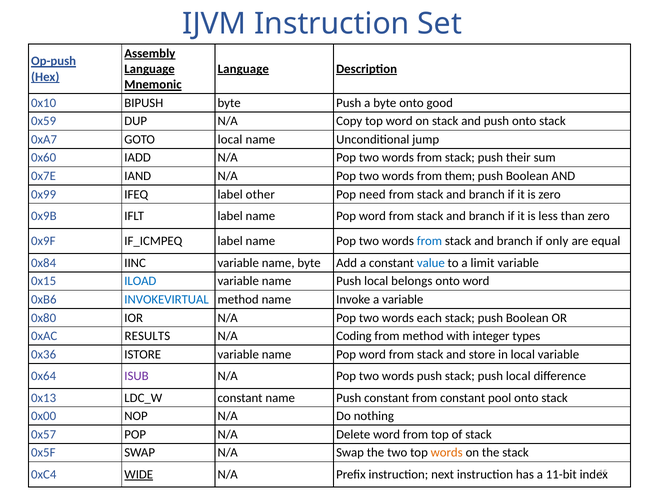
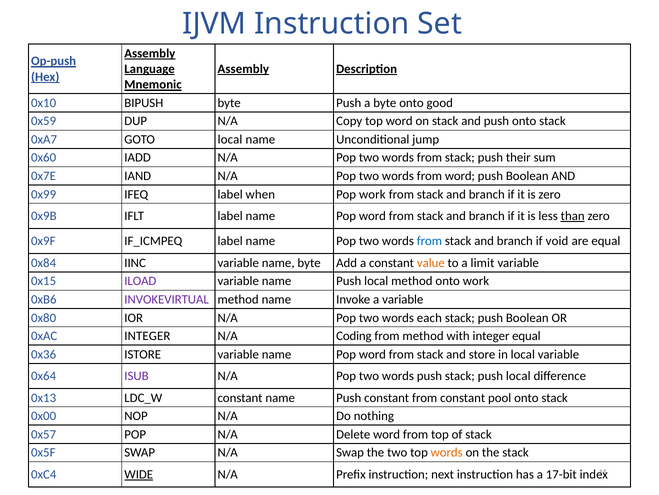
Language at (243, 69): Language -> Assembly
from them: them -> word
other: other -> when
Pop need: need -> work
than underline: none -> present
only: only -> void
value colour: blue -> orange
ILOAD colour: blue -> purple
local belongs: belongs -> method
onto word: word -> work
INVOKEVIRTUAL colour: blue -> purple
0xAC RESULTS: RESULTS -> INTEGER
integer types: types -> equal
11-bit: 11-bit -> 17-bit
